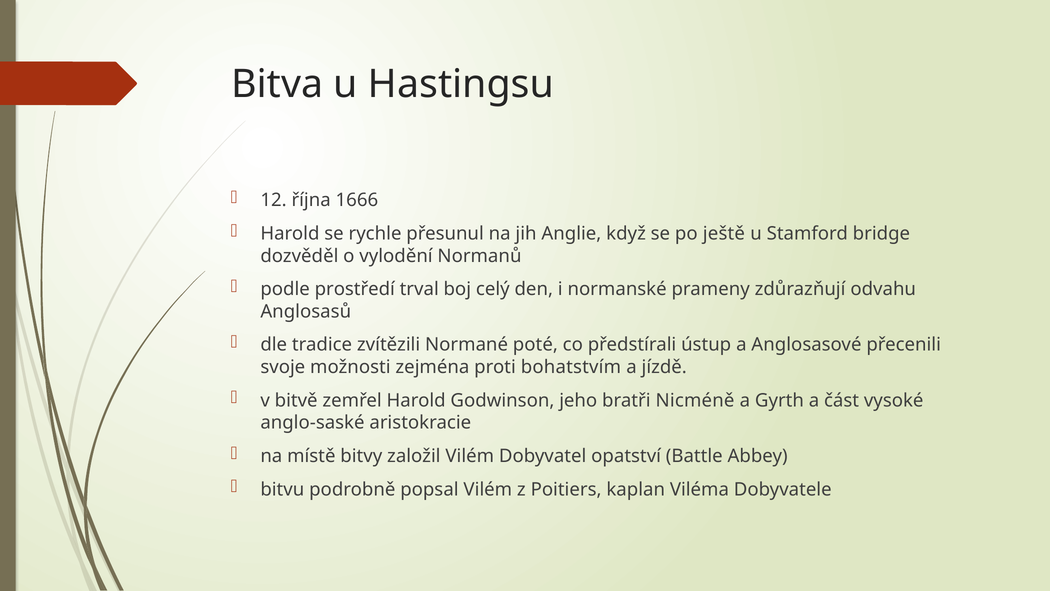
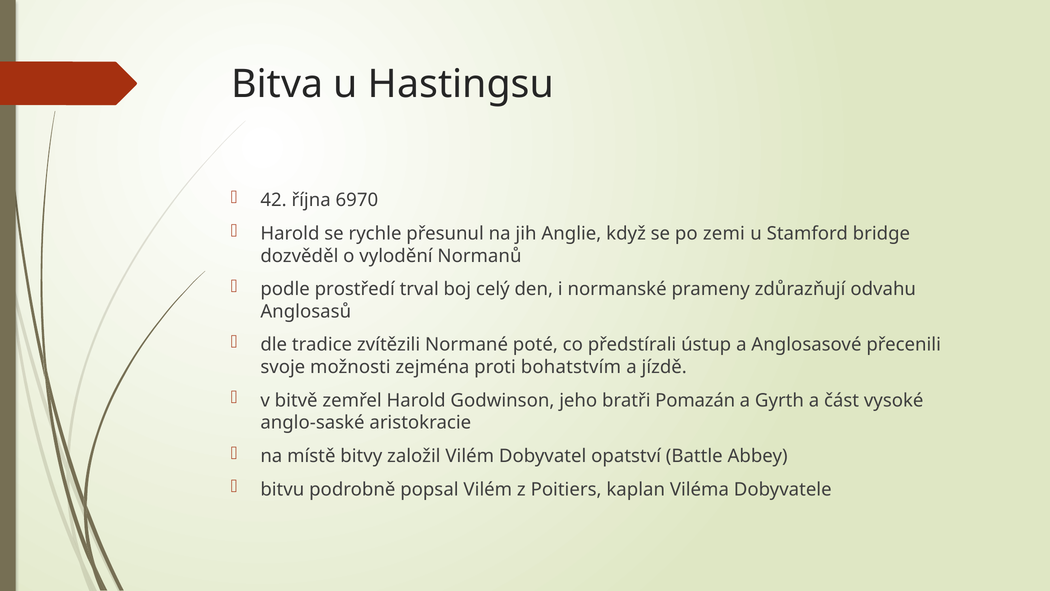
12: 12 -> 42
1666: 1666 -> 6970
ještě: ještě -> zemi
Nicméně: Nicméně -> Pomazán
